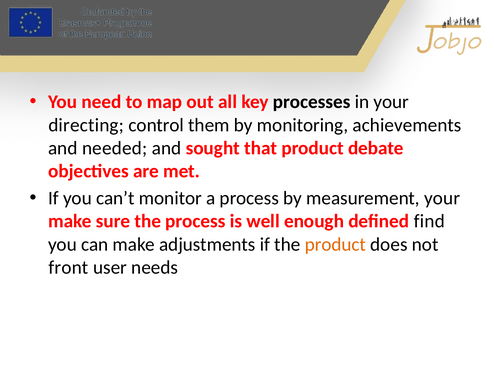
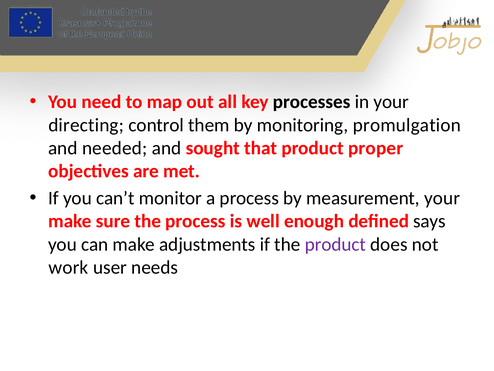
achievements: achievements -> promulgation
debate: debate -> proper
find: find -> says
product at (335, 244) colour: orange -> purple
front: front -> work
